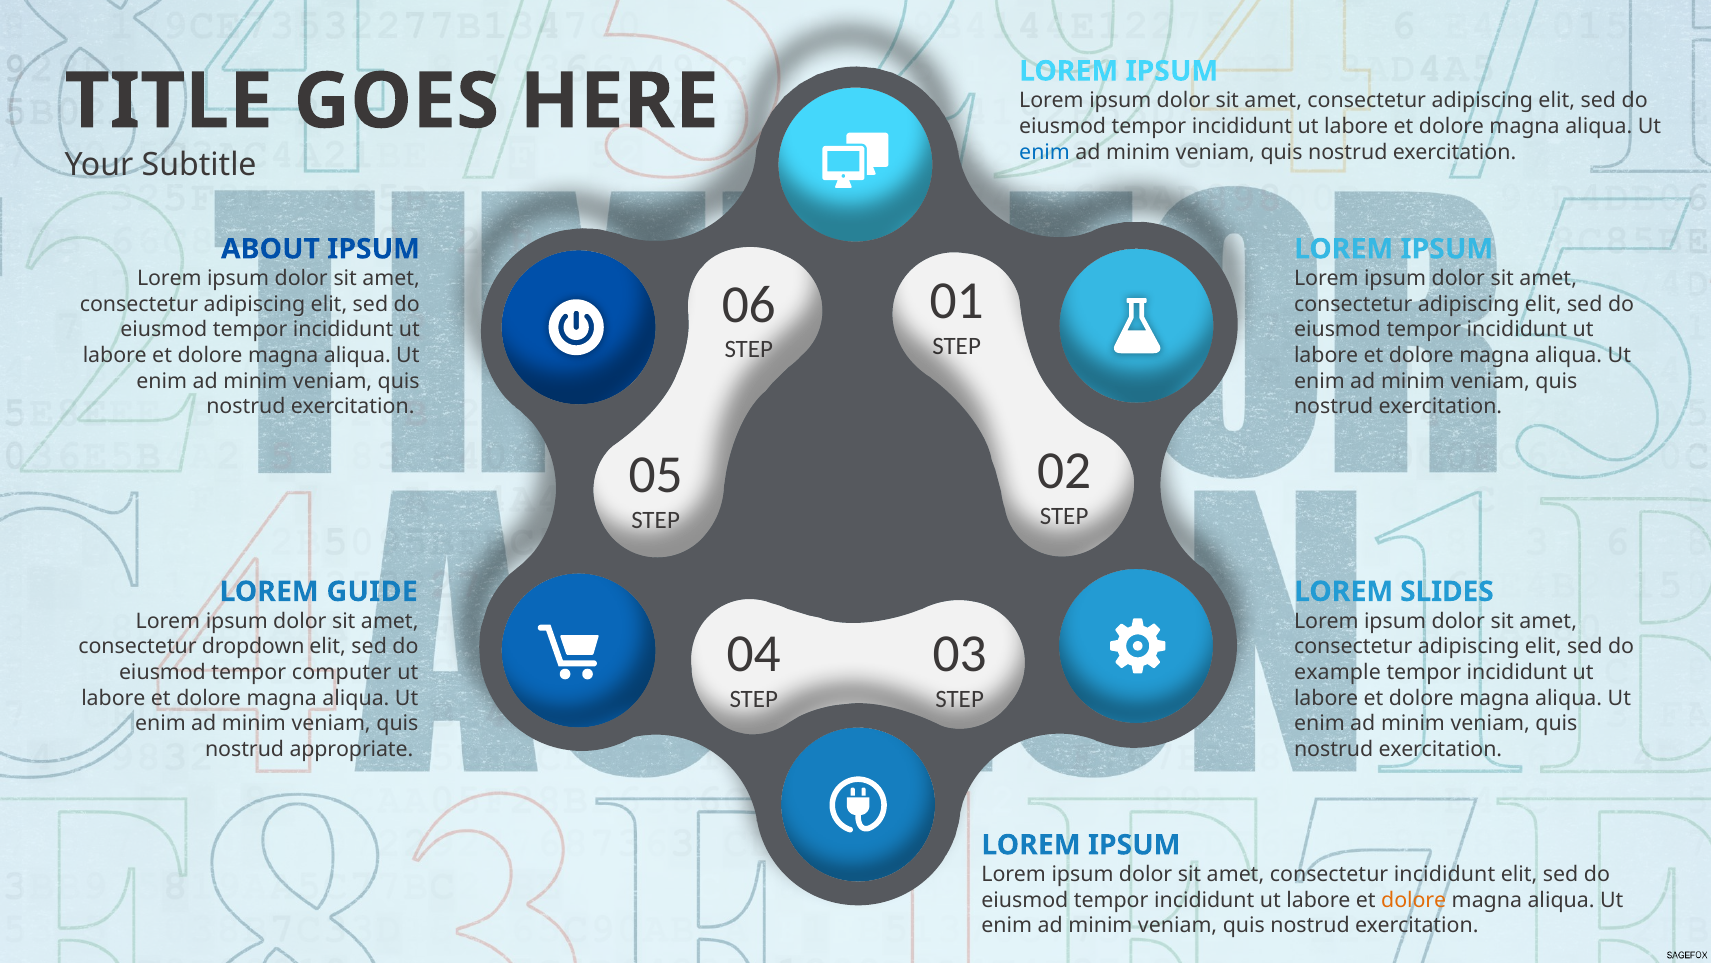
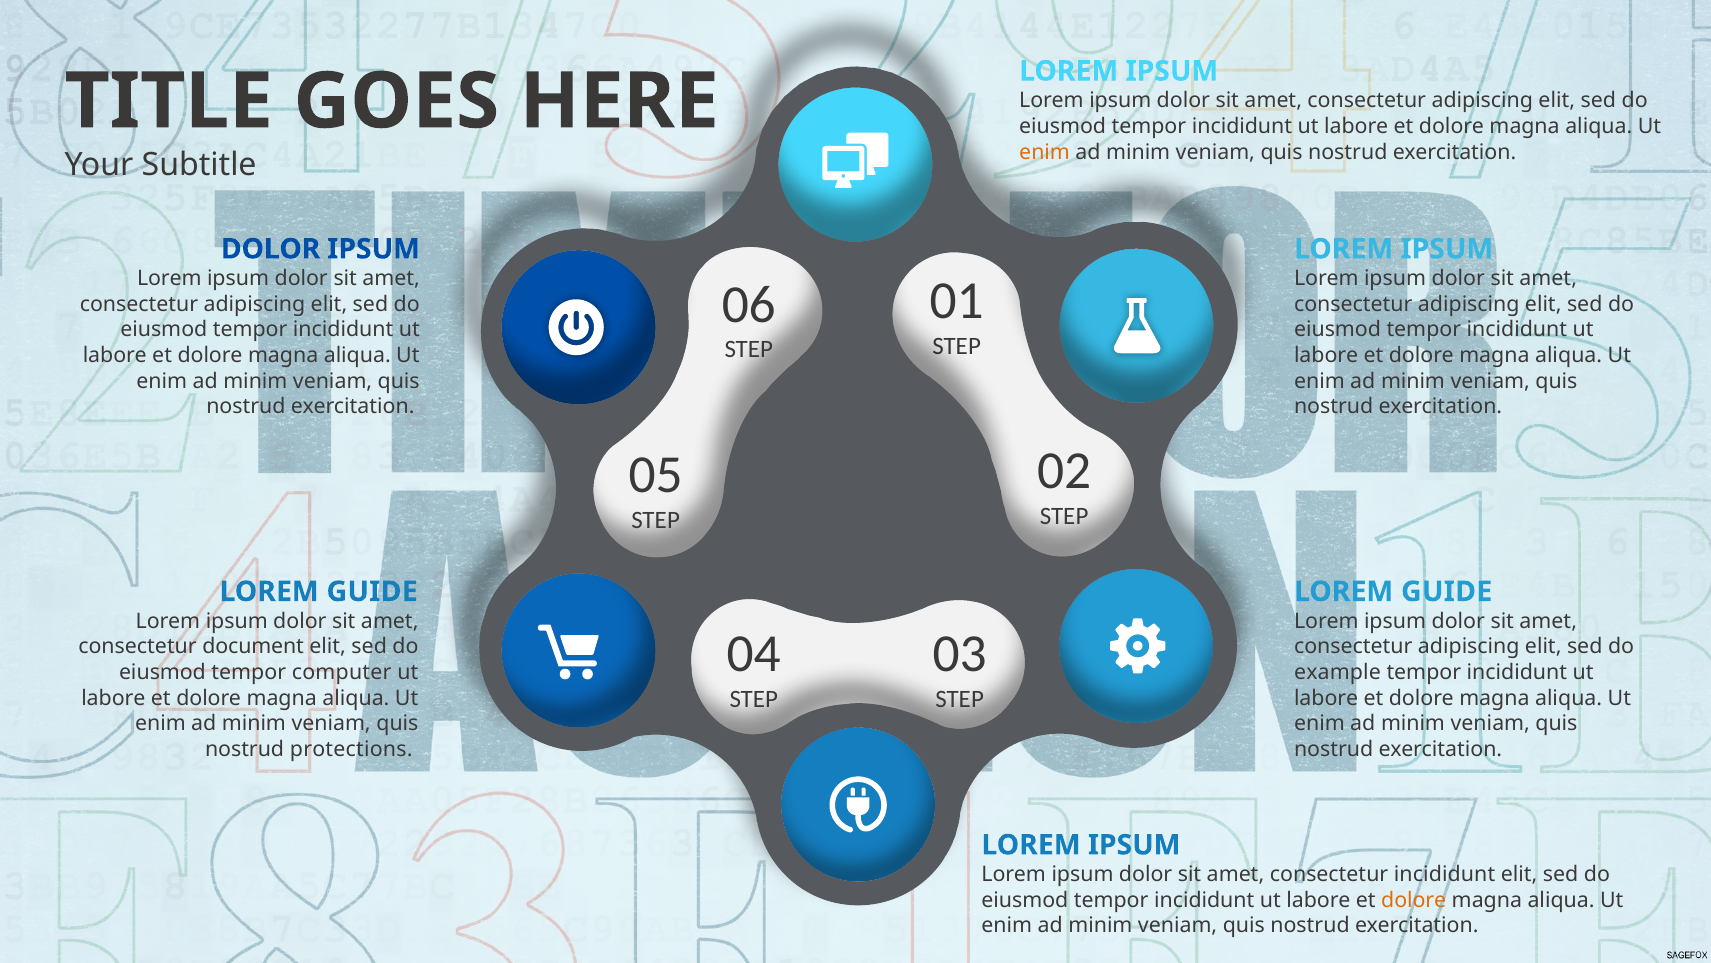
enim at (1045, 152) colour: blue -> orange
ABOUT at (270, 249): ABOUT -> DOLOR
SLIDES at (1447, 591): SLIDES -> GUIDE
dropdown: dropdown -> document
appropriate: appropriate -> protections
